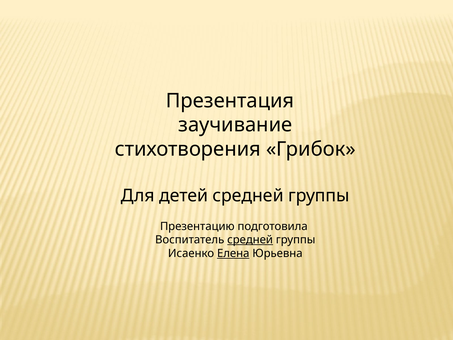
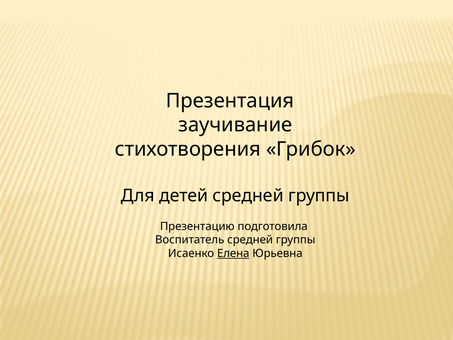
средней at (250, 240) underline: present -> none
